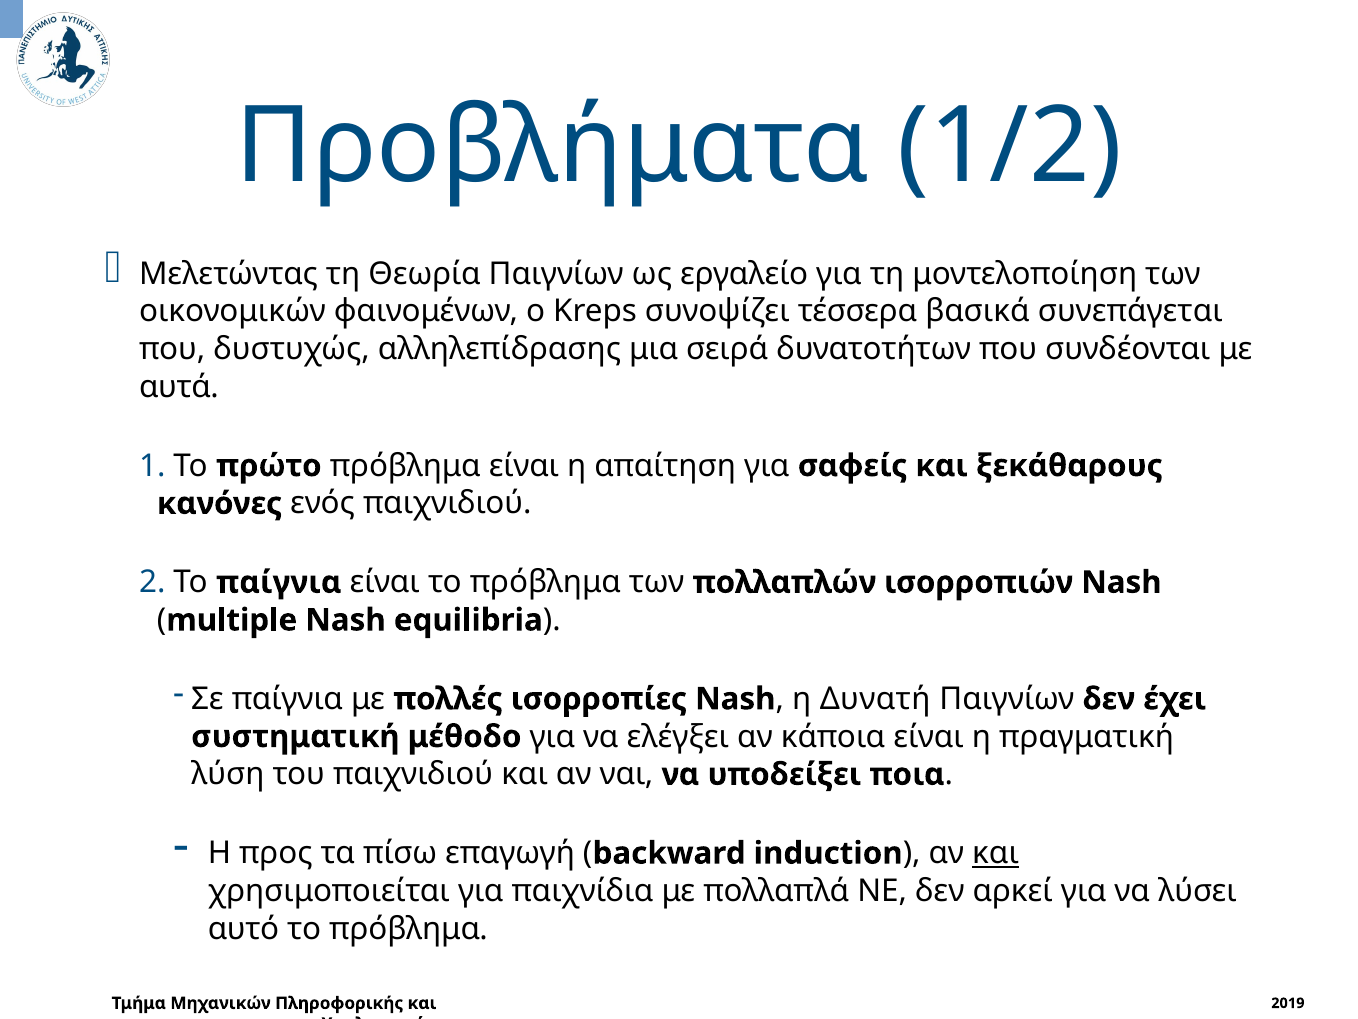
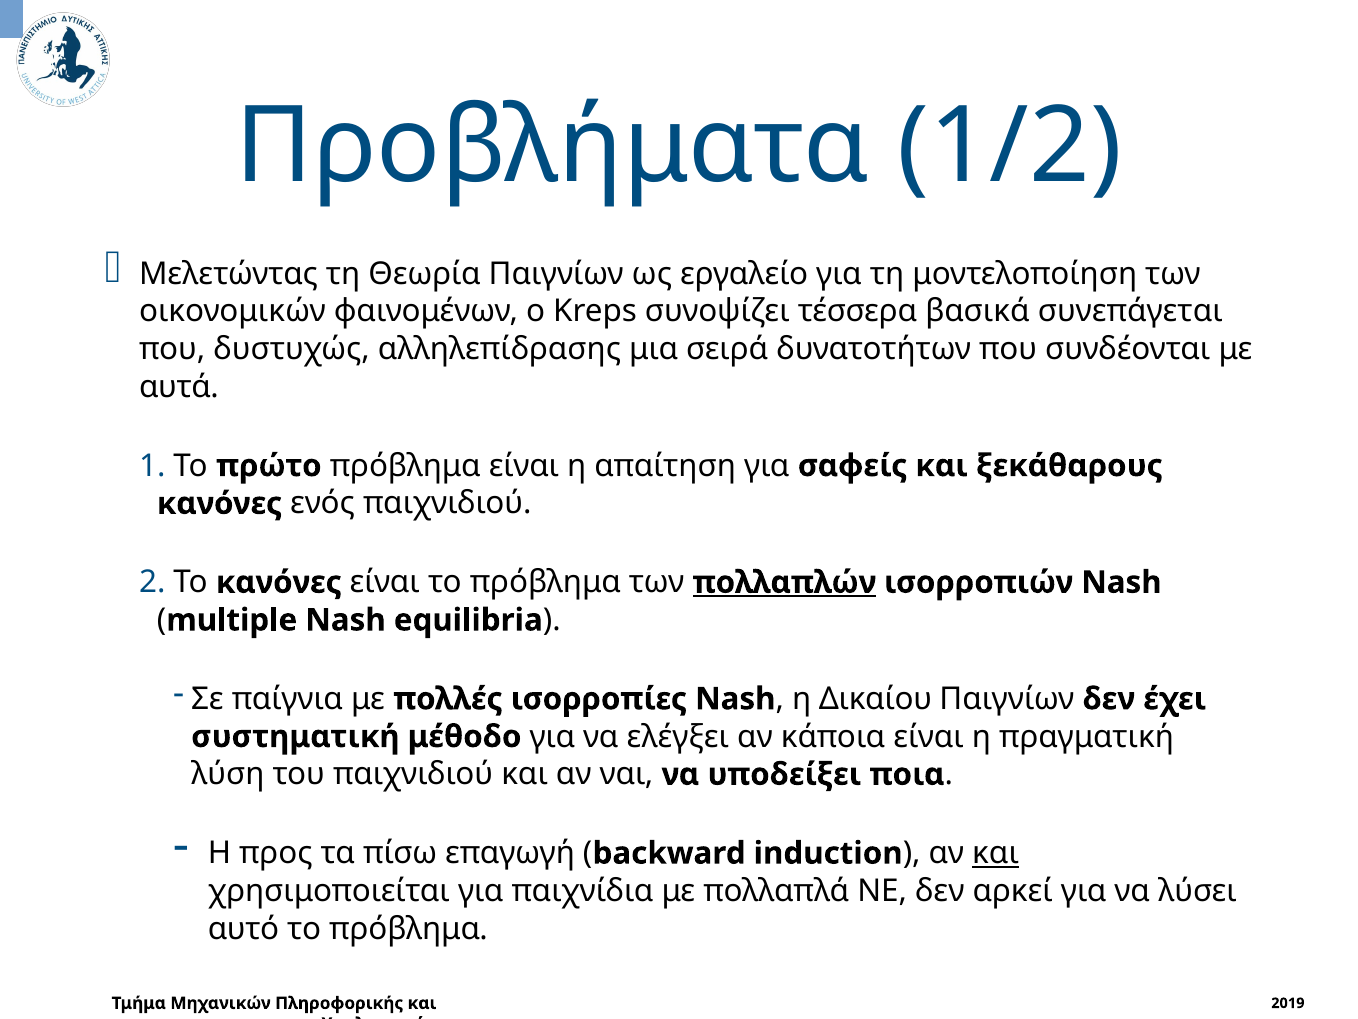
Το παίγνια: παίγνια -> κανόνες
πολλαπλών underline: none -> present
Δυνατή: Δυνατή -> Δικαίου
